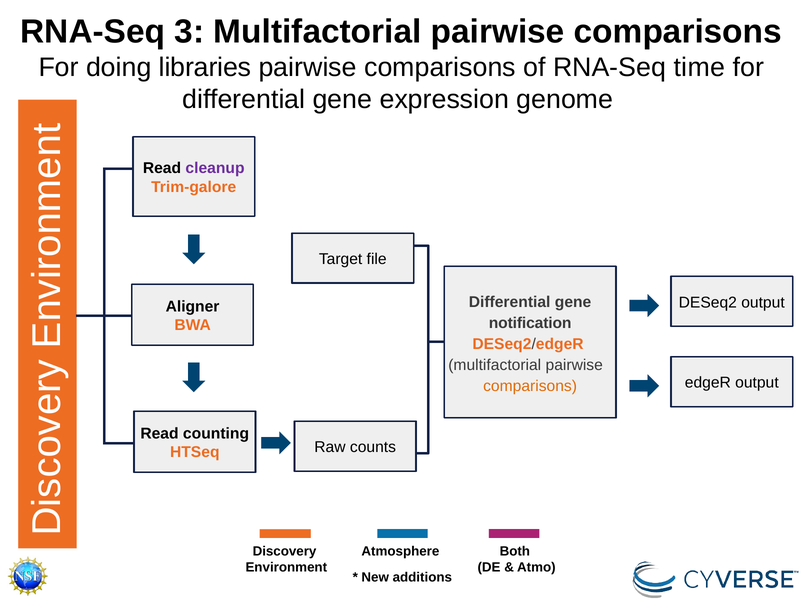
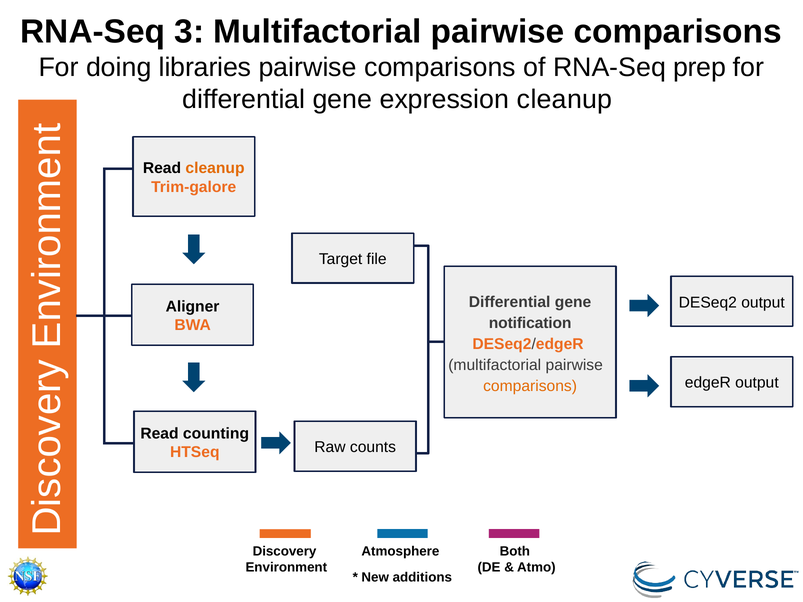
time: time -> prep
expression genome: genome -> cleanup
cleanup at (215, 168) colour: purple -> orange
